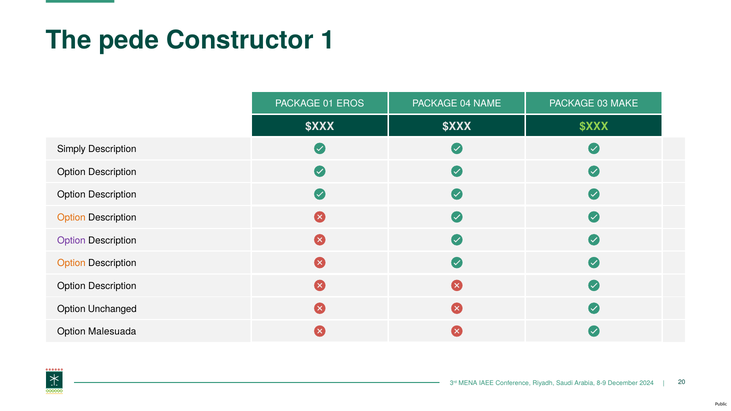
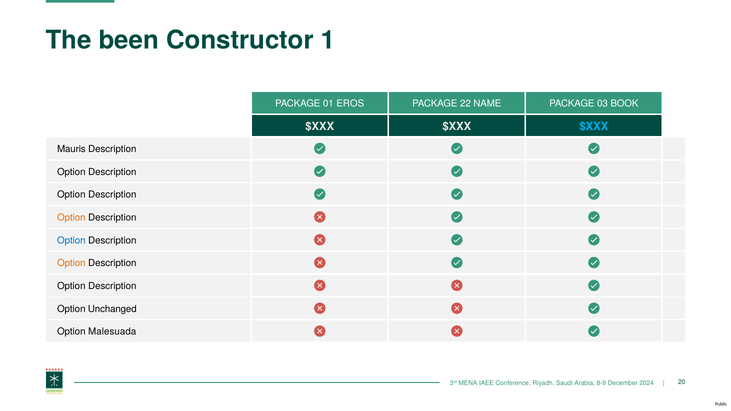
pede: pede -> been
04: 04 -> 22
MAKE: MAKE -> BOOK
$XXX at (594, 126) colour: light green -> light blue
Simply: Simply -> Mauris
Option at (71, 241) colour: purple -> blue
